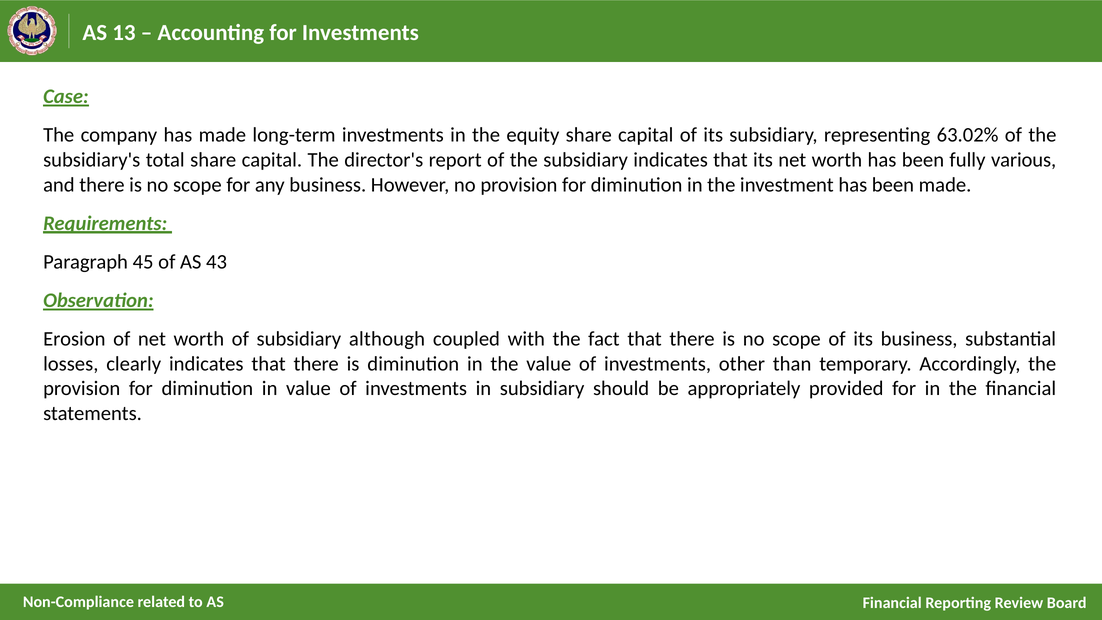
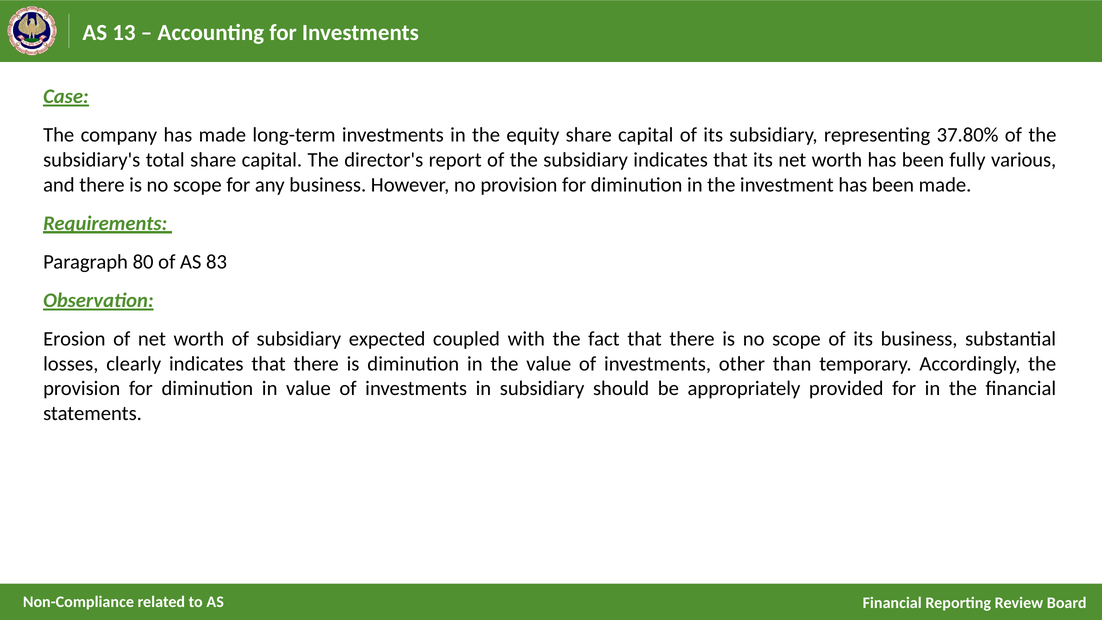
63.02%: 63.02% -> 37.80%
45: 45 -> 80
43: 43 -> 83
although: although -> expected
